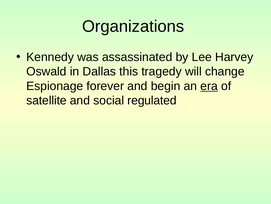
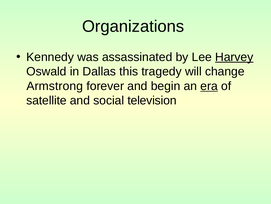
Harvey underline: none -> present
Espionage: Espionage -> Armstrong
regulated: regulated -> television
